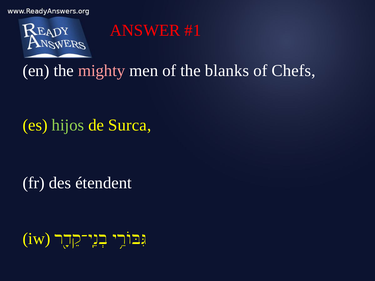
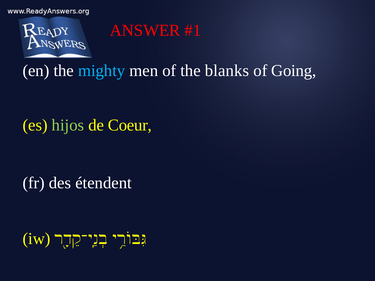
mighty colour: pink -> light blue
Chefs: Chefs -> Going
Surca: Surca -> Coeur
